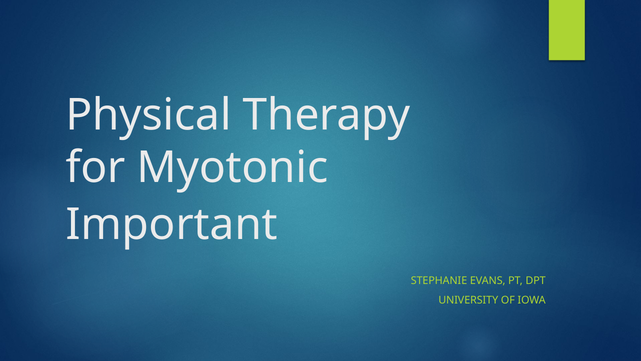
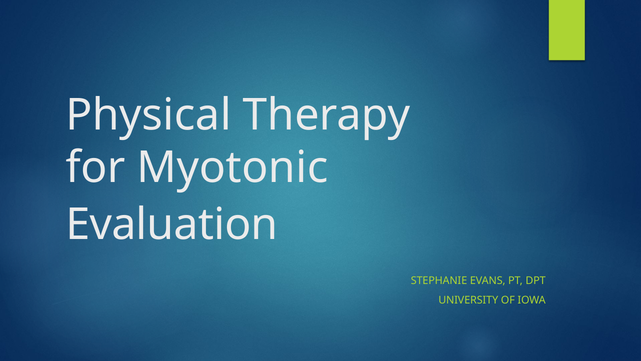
Important: Important -> Evaluation
